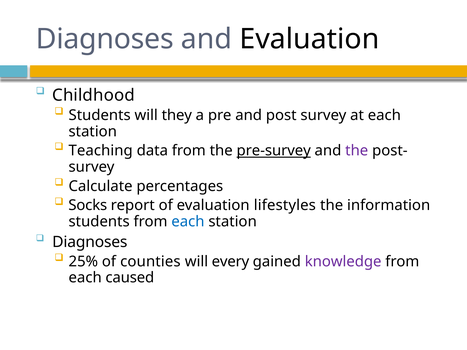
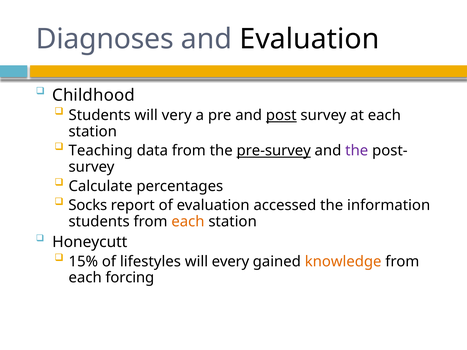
they: they -> very
post underline: none -> present
lifestyles: lifestyles -> accessed
each at (188, 222) colour: blue -> orange
Diagnoses at (90, 242): Diagnoses -> Honeycutt
25%: 25% -> 15%
counties: counties -> lifestyles
knowledge colour: purple -> orange
caused: caused -> forcing
